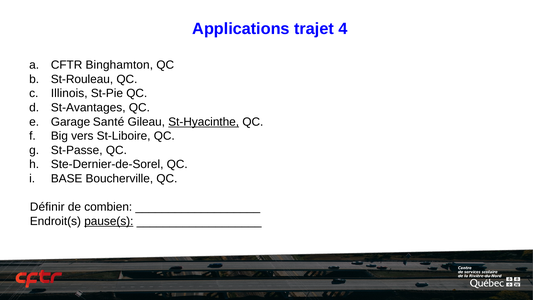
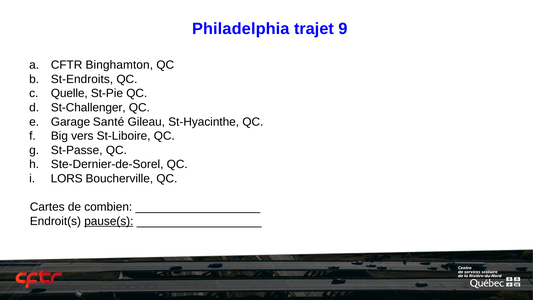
Applications: Applications -> Philadelphia
4: 4 -> 9
St-Rouleau: St-Rouleau -> St-Endroits
Illinois: Illinois -> Quelle
St-Avantages: St-Avantages -> St-Challenger
St-Hyacinthe underline: present -> none
BASE: BASE -> LORS
Définir: Définir -> Cartes
